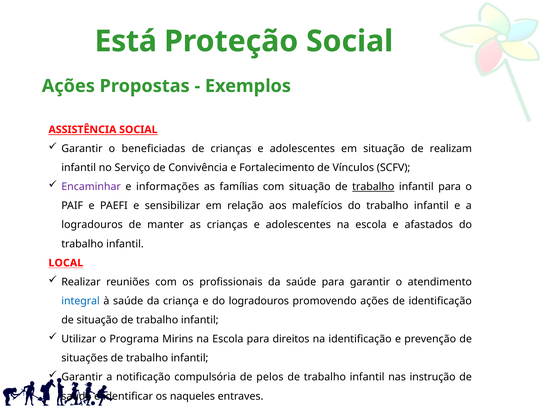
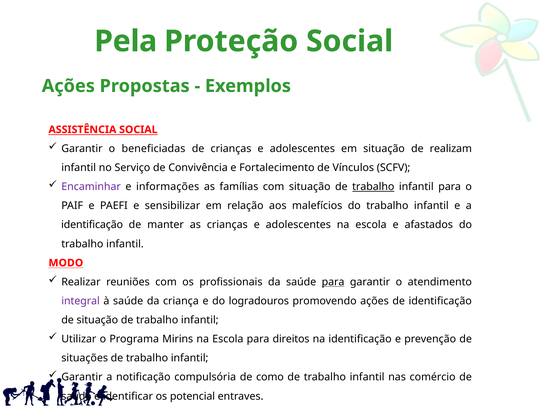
Está: Está -> Pela
logradouros at (92, 225): logradouros -> identificação
LOCAL: LOCAL -> MODO
para at (333, 282) underline: none -> present
integral colour: blue -> purple
pelos: pelos -> como
instrução: instrução -> comércio
naqueles: naqueles -> potencial
